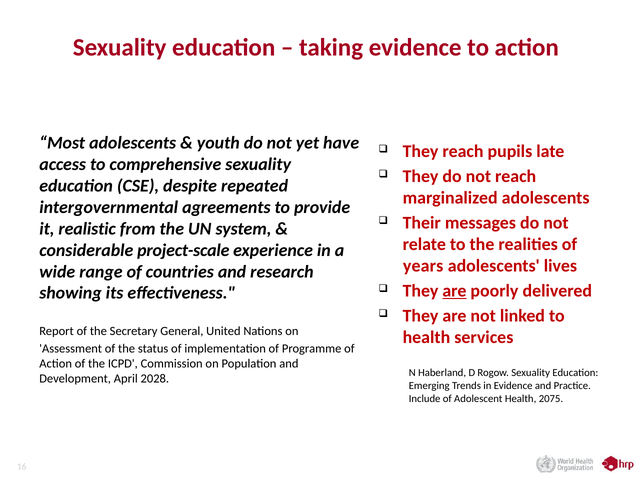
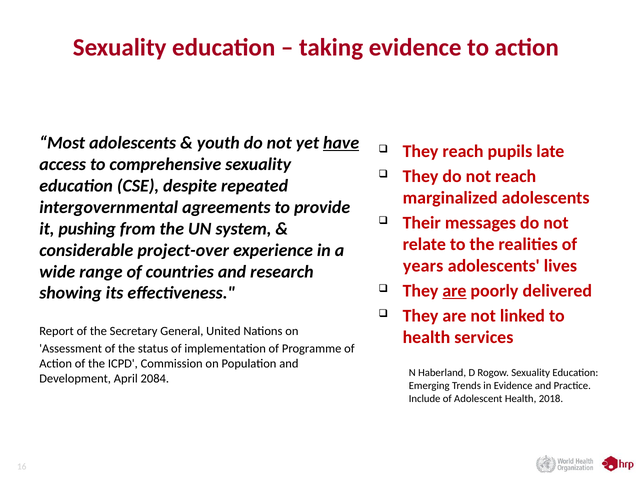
have underline: none -> present
realistic: realistic -> pushing
project-scale: project-scale -> project-over
2028: 2028 -> 2084
2075: 2075 -> 2018
